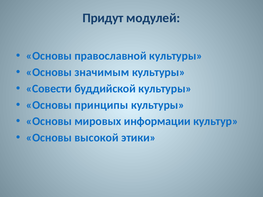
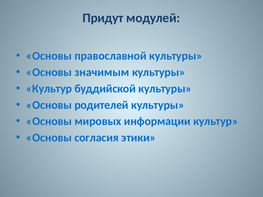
Совести at (49, 89): Совести -> Культур
принципы: принципы -> родителей
высокой: высокой -> согласия
